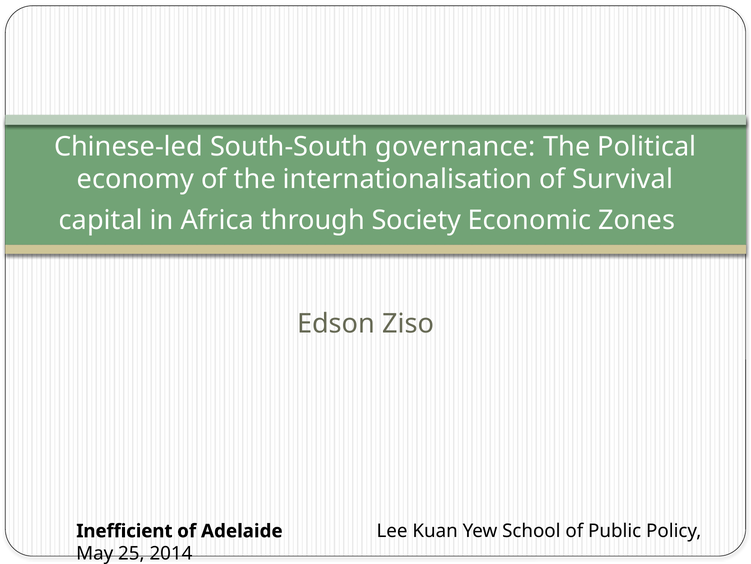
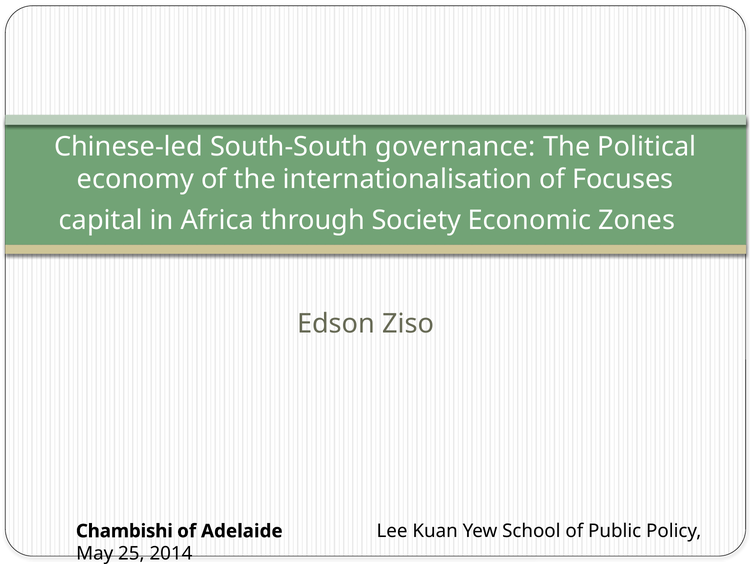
Survival: Survival -> Focuses
Inefficient: Inefficient -> Chambishi
